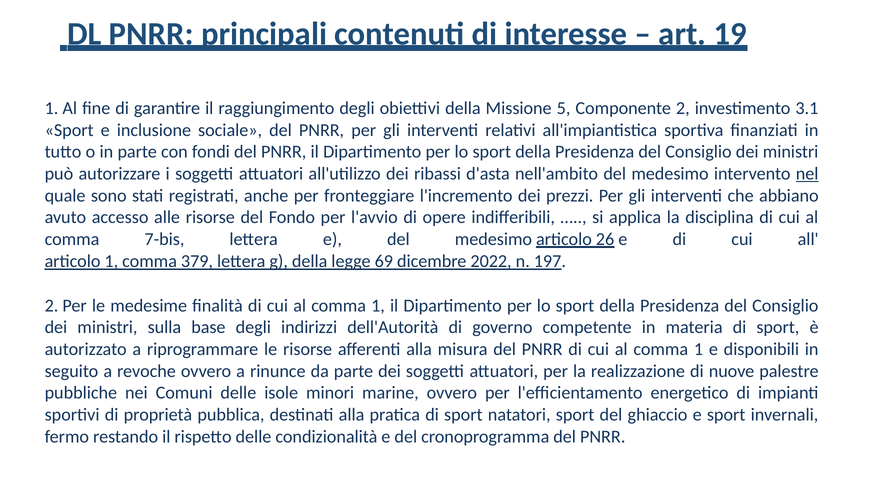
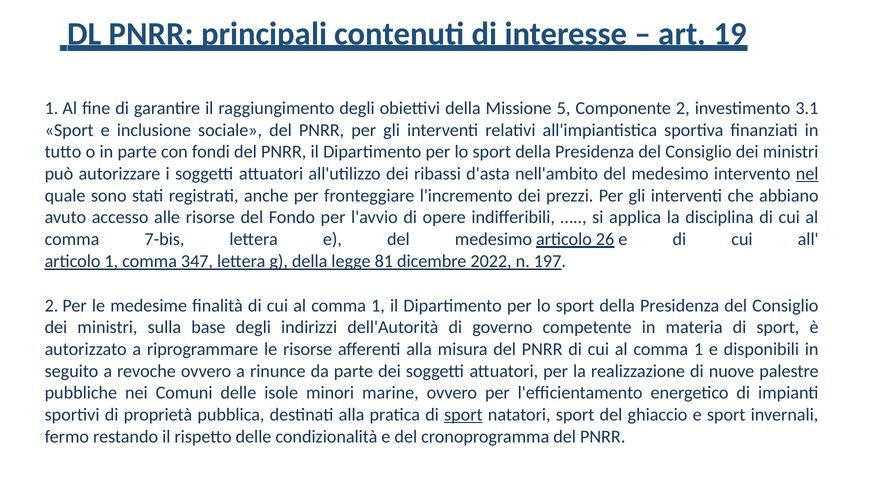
379: 379 -> 347
69: 69 -> 81
sport at (463, 414) underline: none -> present
